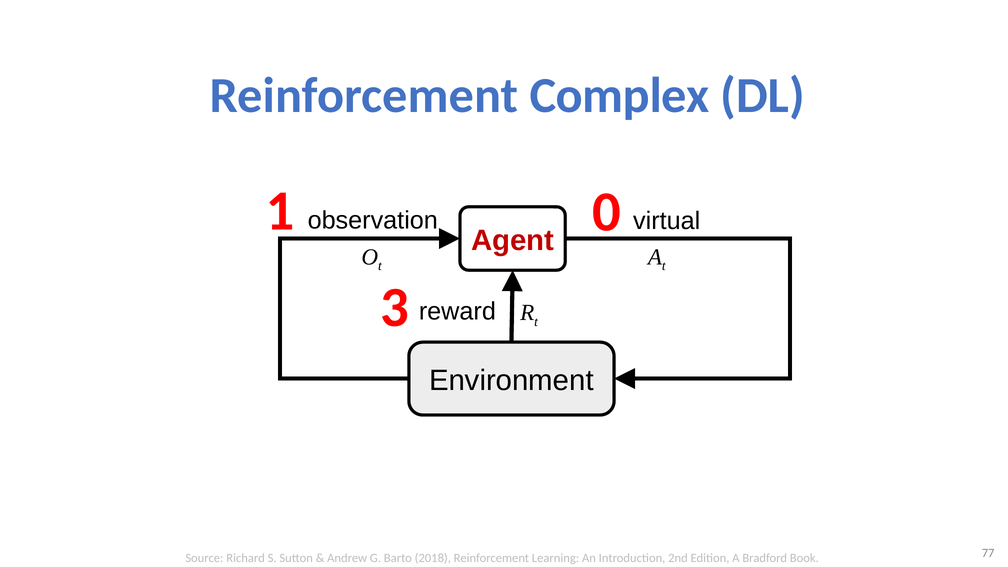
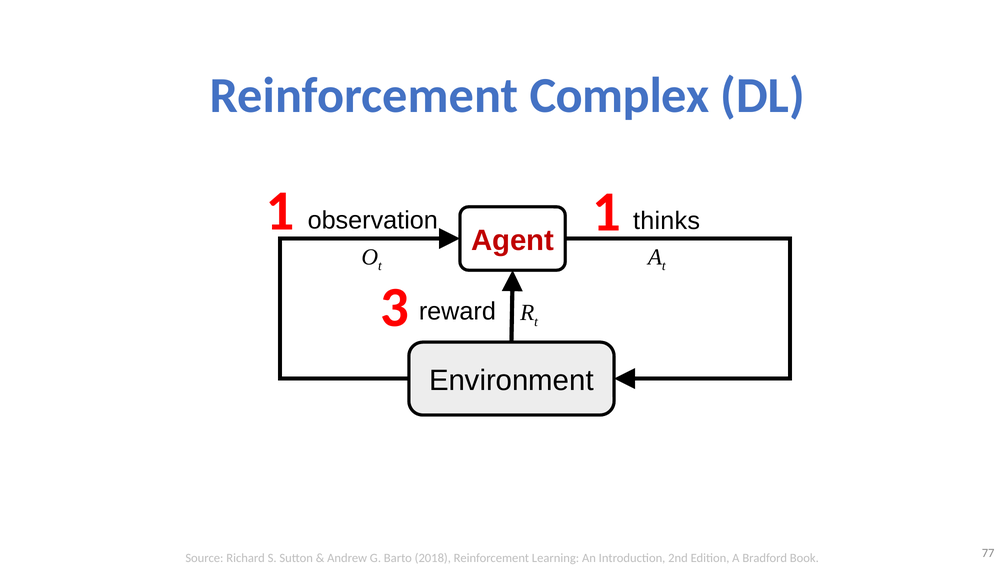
1 0: 0 -> 1
virtual: virtual -> thinks
